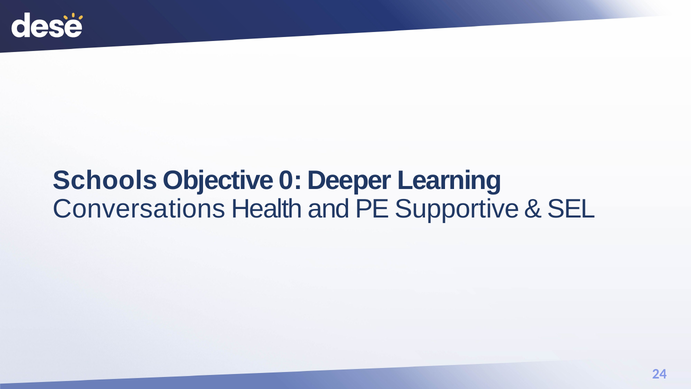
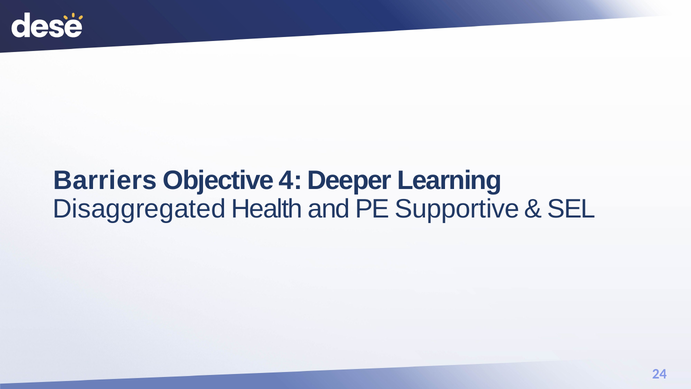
Schools: Schools -> Barriers
0: 0 -> 4
Conversations: Conversations -> Disaggregated
